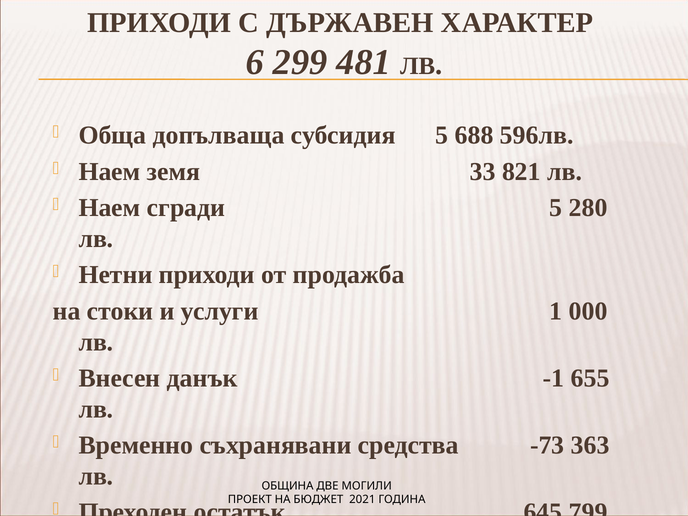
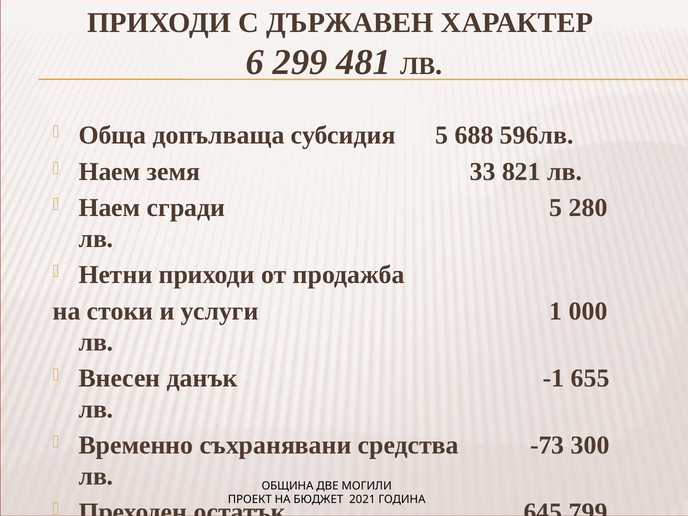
363: 363 -> 300
